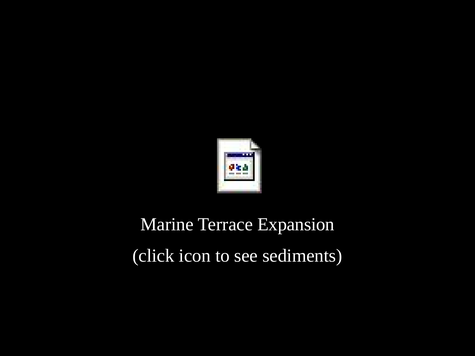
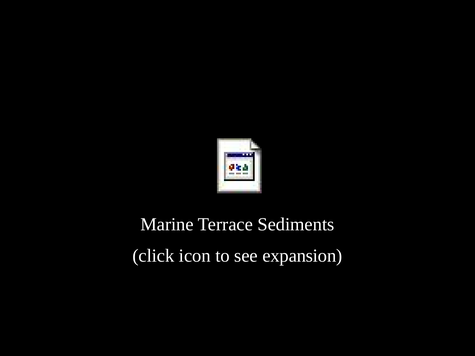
Expansion: Expansion -> Sediments
sediments: sediments -> expansion
